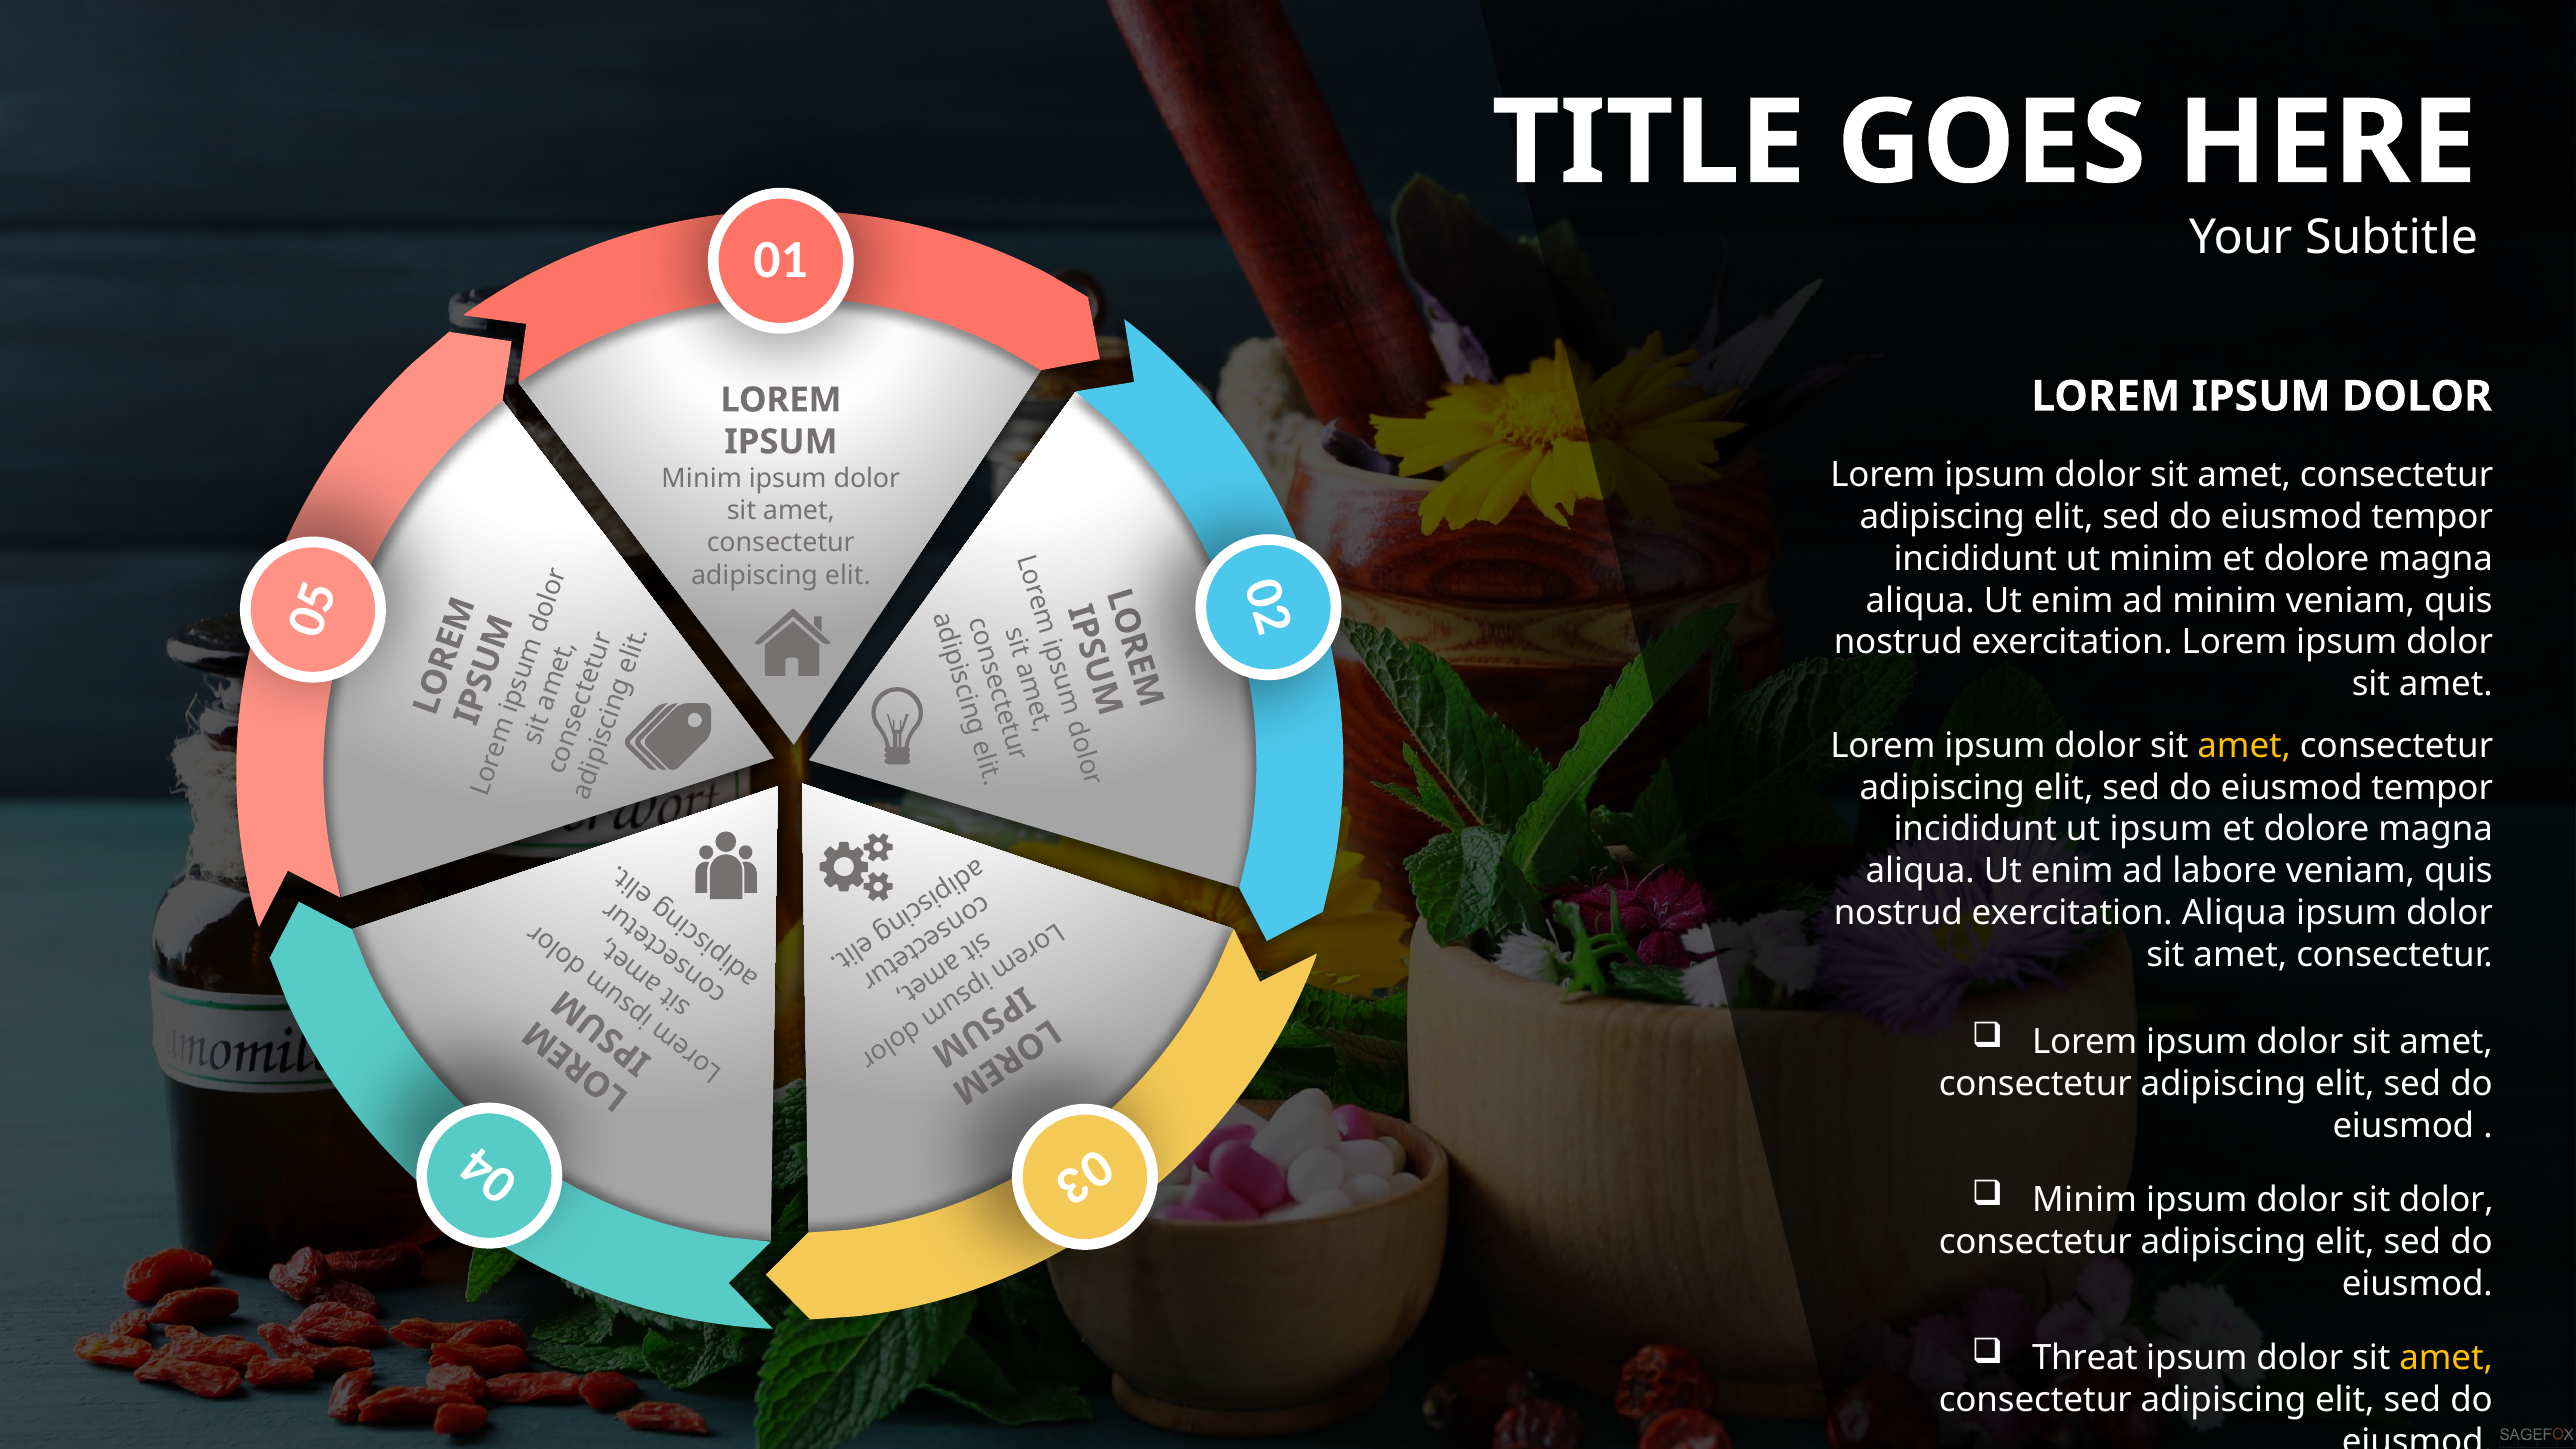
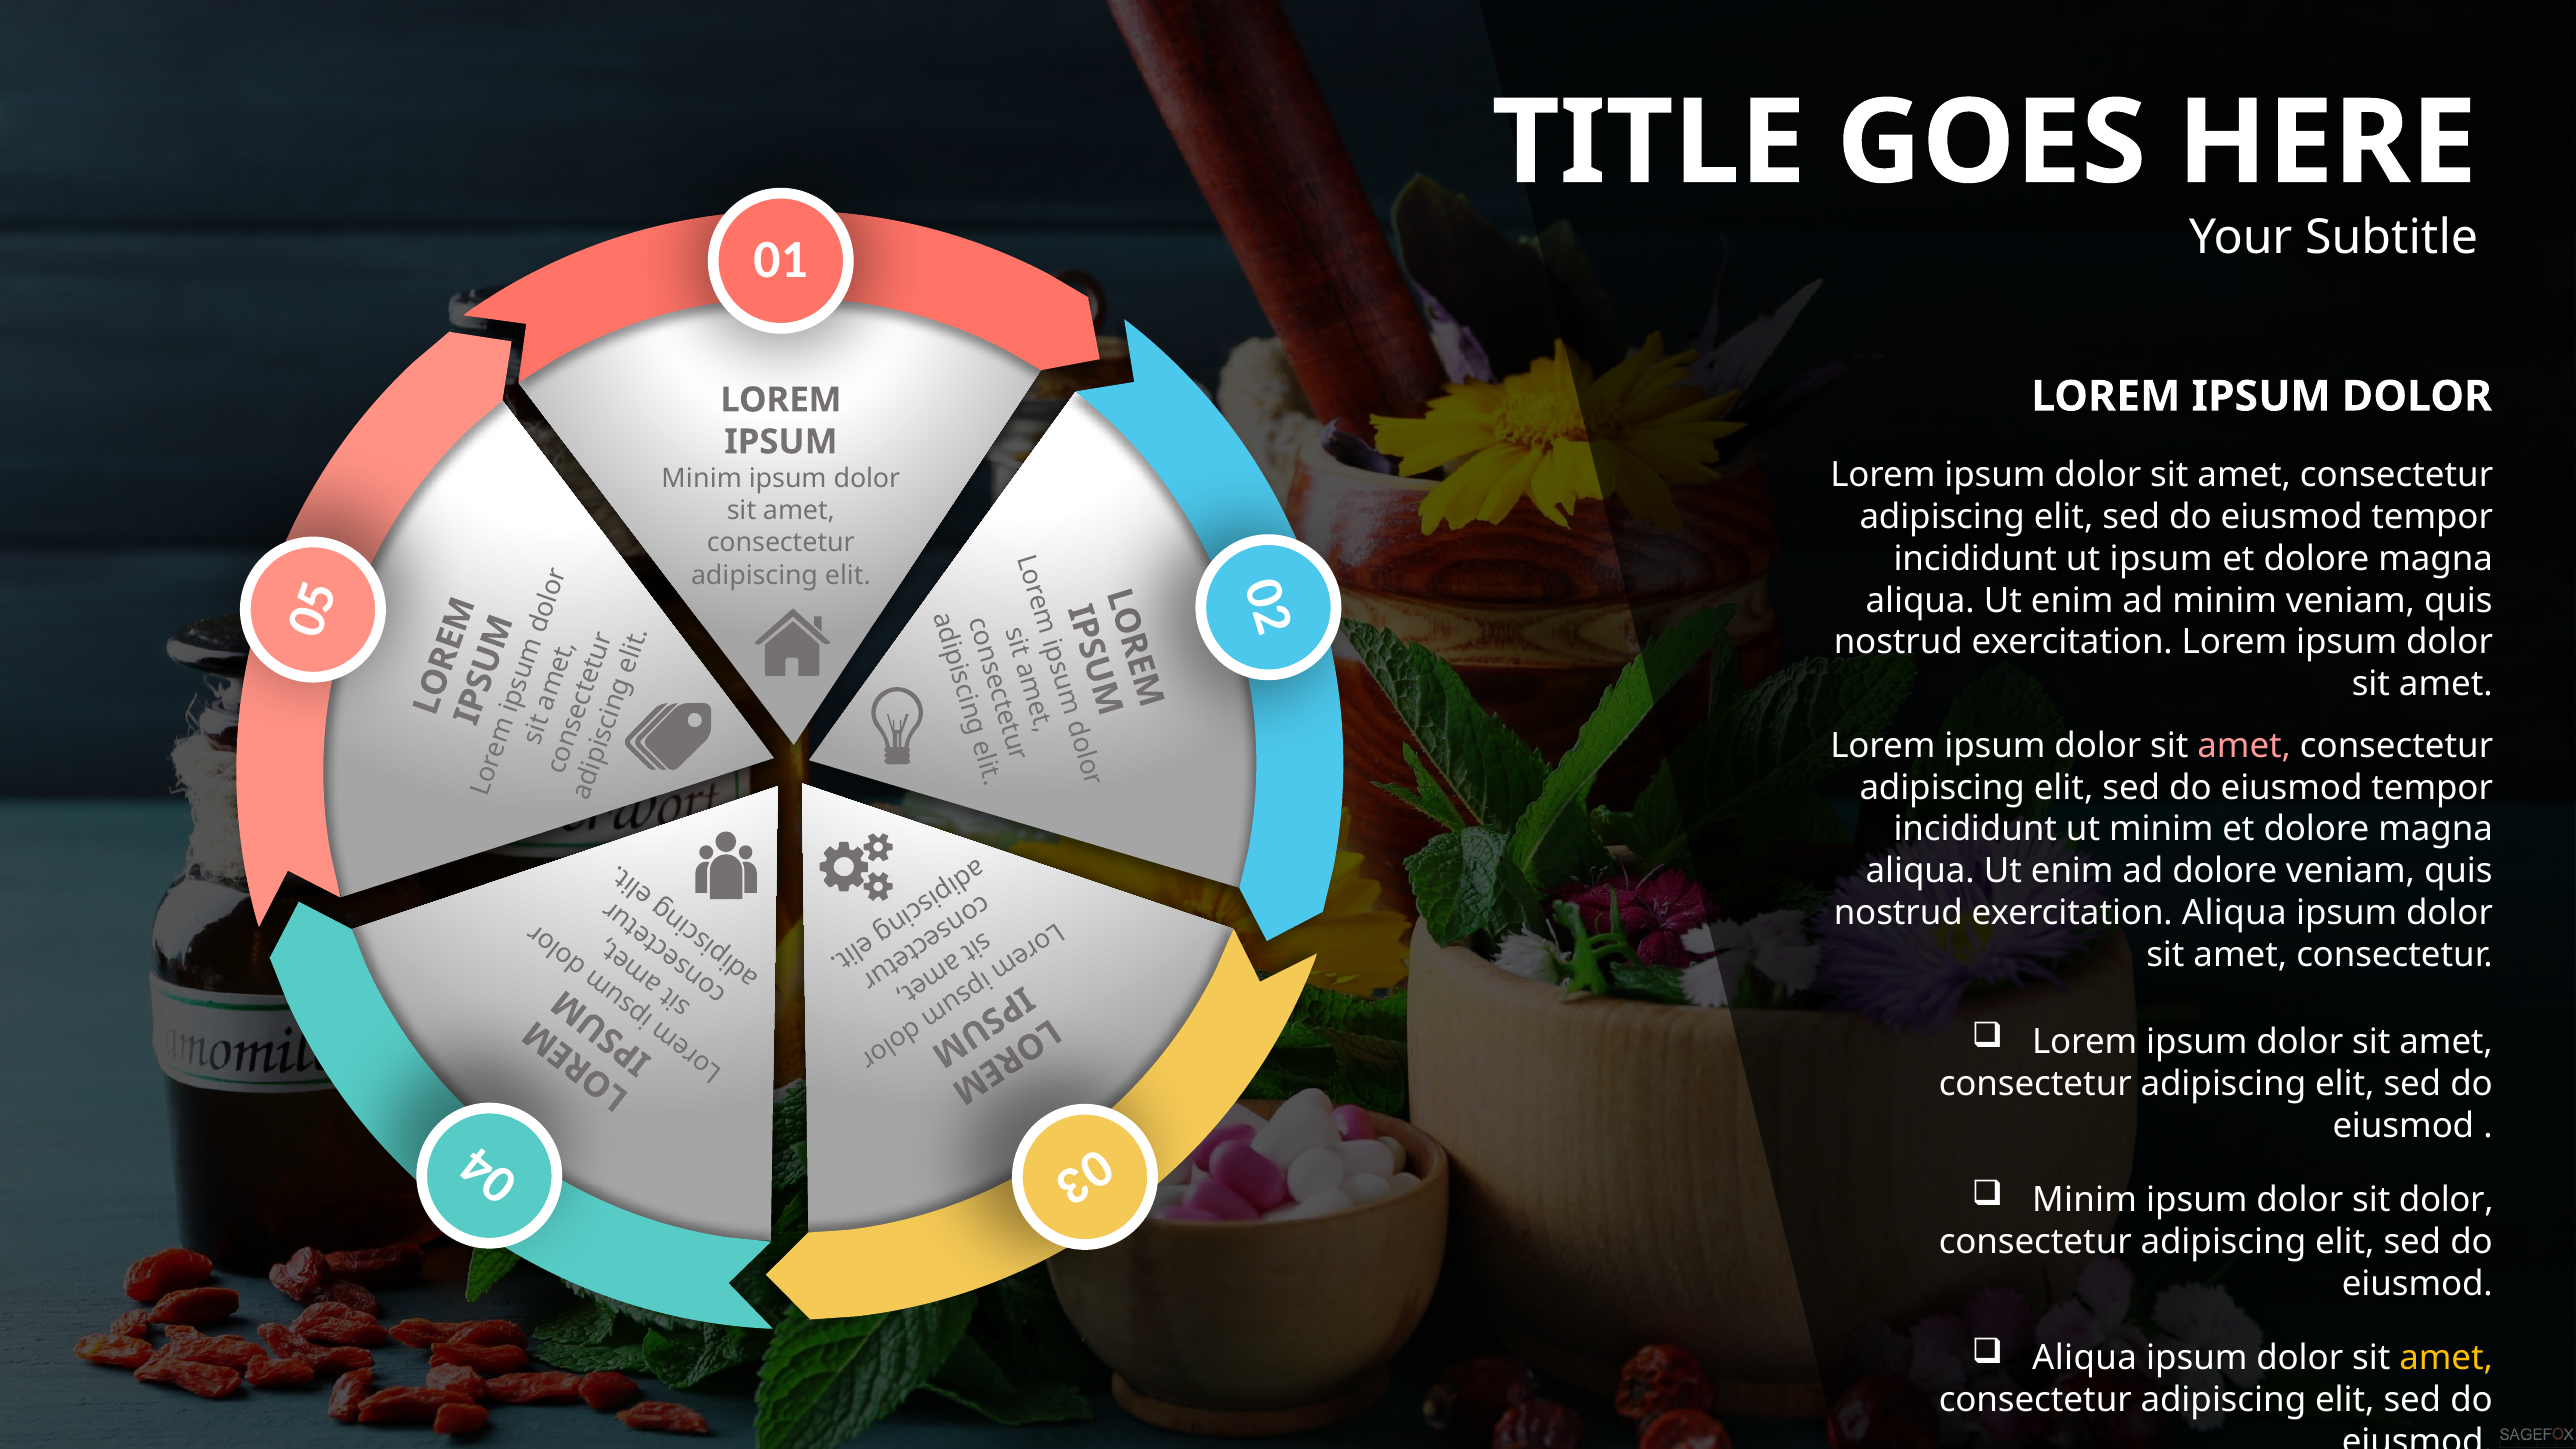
ut minim: minim -> ipsum
amet at (2244, 746) colour: yellow -> pink
ut ipsum: ipsum -> minim
ad labore: labore -> dolore
Threat at (2085, 1358): Threat -> Aliqua
